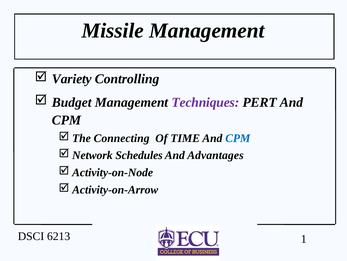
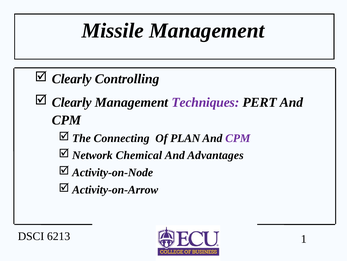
Variety at (72, 79): Variety -> Clearly
Budget at (72, 102): Budget -> Clearly
TIME: TIME -> PLAN
CPM at (238, 138) colour: blue -> purple
Schedules: Schedules -> Chemical
